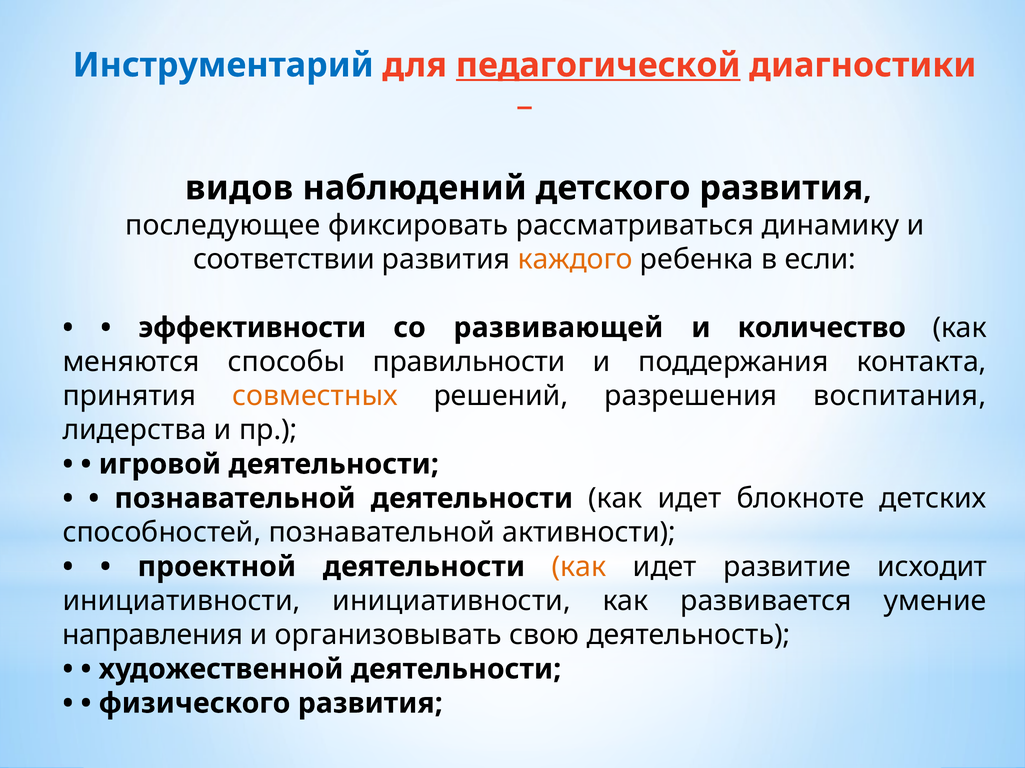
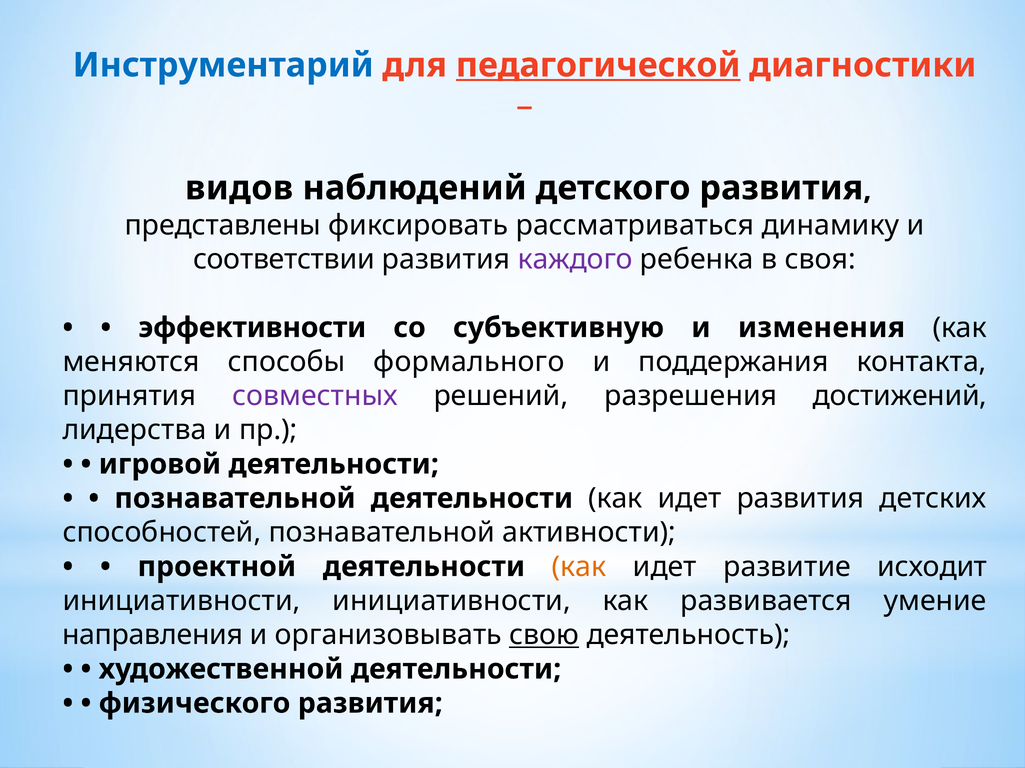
последующее: последующее -> представлены
каждого colour: orange -> purple
если: если -> своя
развивающей: развивающей -> субъективную
количество: количество -> изменения
правильности: правильности -> формального
совместных colour: orange -> purple
воспитания: воспитания -> достижений
идет блокноте: блокноте -> развития
свою underline: none -> present
